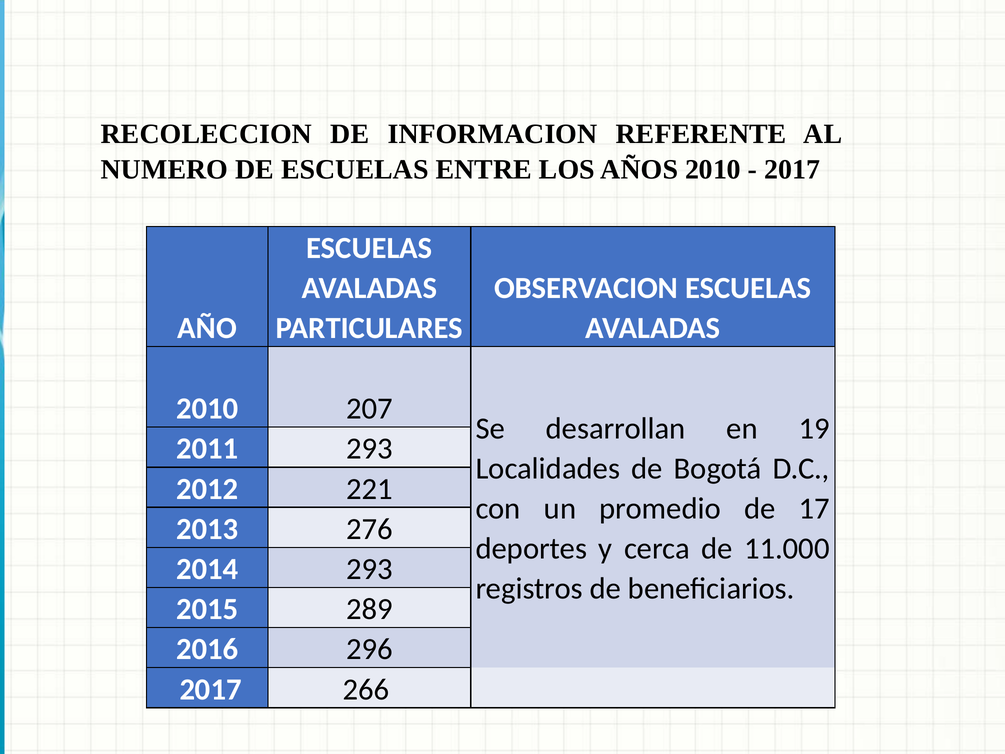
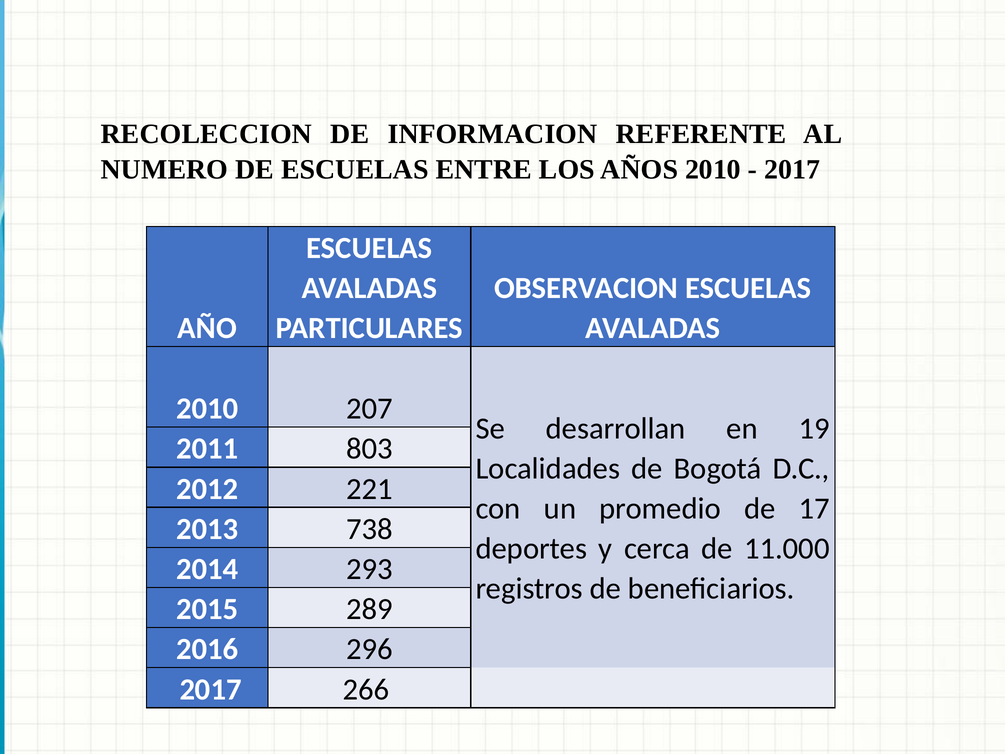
2011 293: 293 -> 803
276: 276 -> 738
